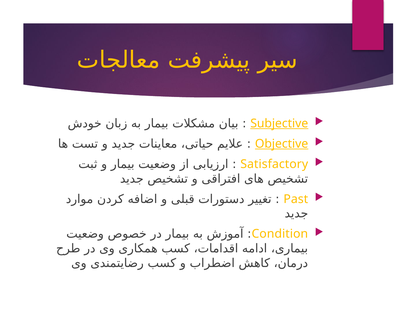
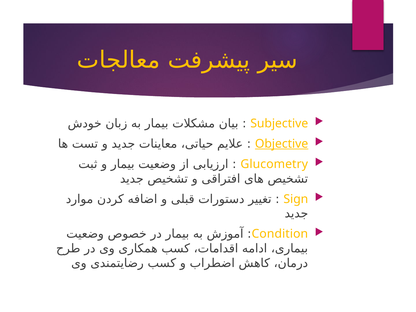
Subjective underline: present -> none
Satisfactory: Satisfactory -> Glucometry
Past: Past -> Sign
